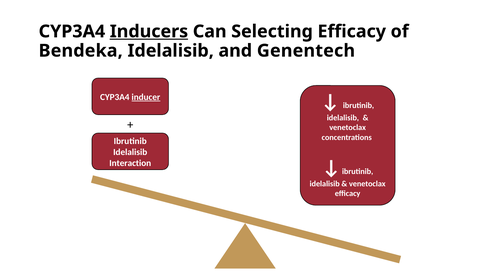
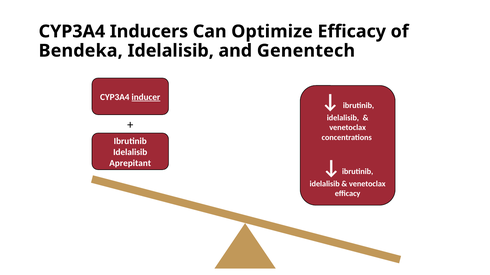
Inducers underline: present -> none
Selecting: Selecting -> Optimize
Interaction: Interaction -> Aprepitant
